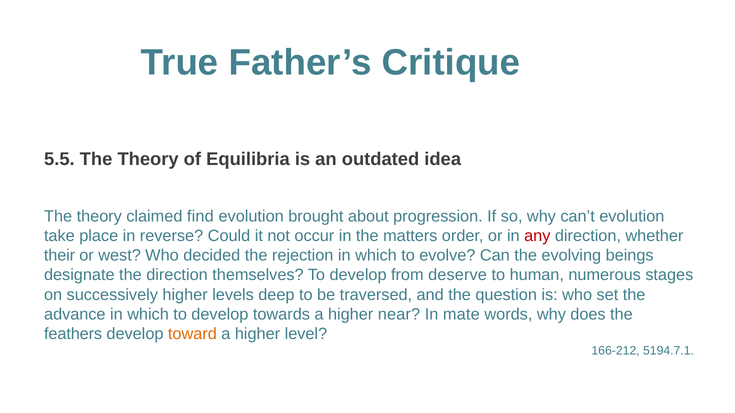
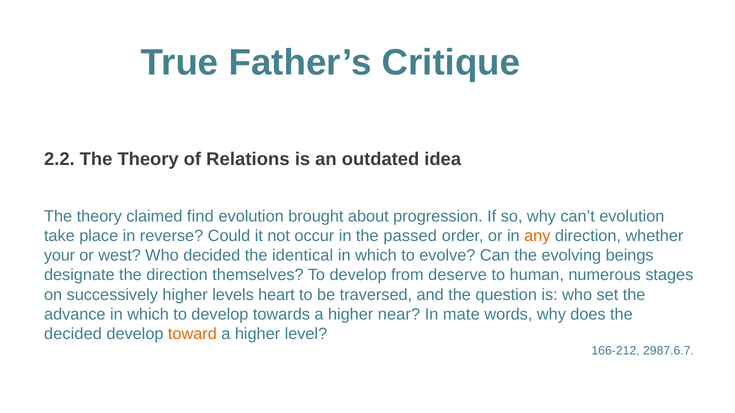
5.5: 5.5 -> 2.2
Equilibria: Equilibria -> Relations
matters: matters -> passed
any colour: red -> orange
their: their -> your
rejection: rejection -> identical
deep: deep -> heart
feathers at (73, 334): feathers -> decided
5194.7.1: 5194.7.1 -> 2987.6.7
